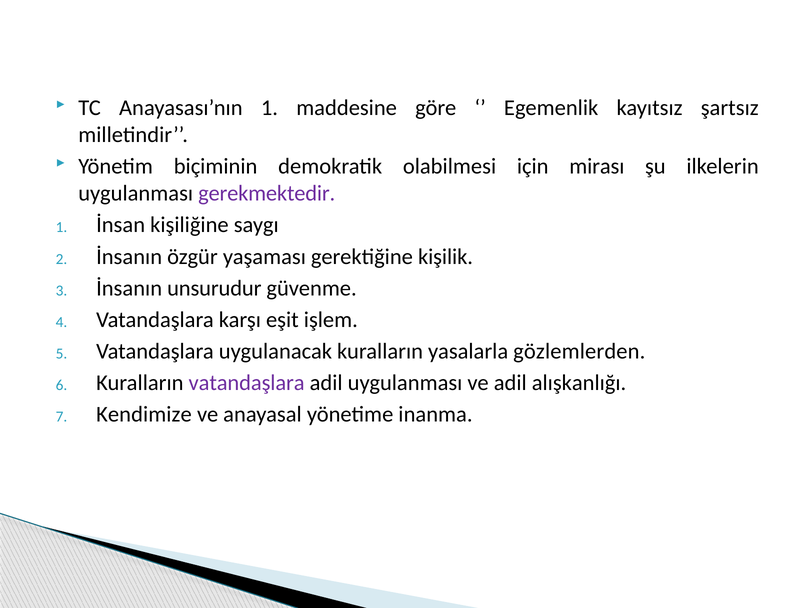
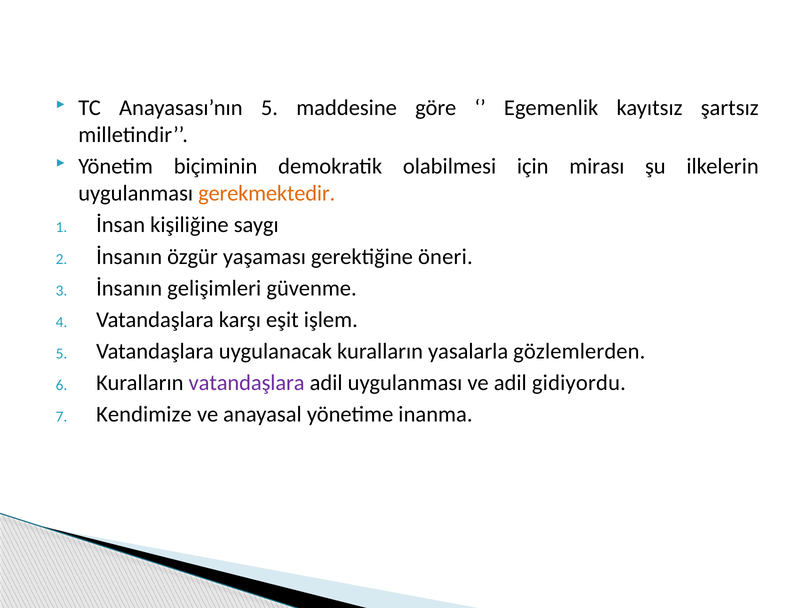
Anayasası’nın 1: 1 -> 5
gerekmektedir colour: purple -> orange
kişilik: kişilik -> öneri
unsurudur: unsurudur -> gelişimleri
alışkanlığı: alışkanlığı -> gidiyordu
